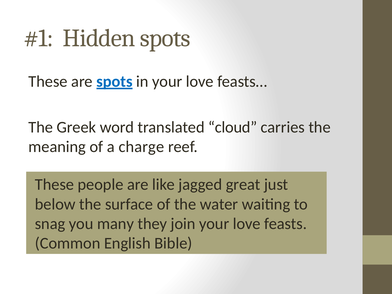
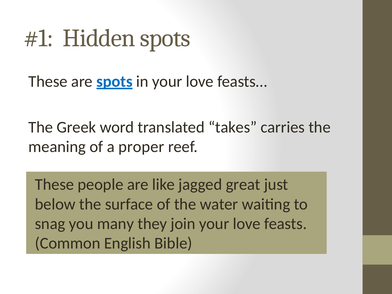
cloud: cloud -> takes
charge: charge -> proper
